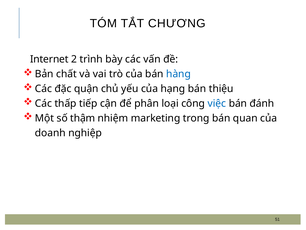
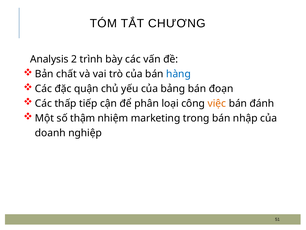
Internet: Internet -> Analysis
hạng: hạng -> bảng
thiệu: thiệu -> đoạn
việc colour: blue -> orange
quan: quan -> nhập
